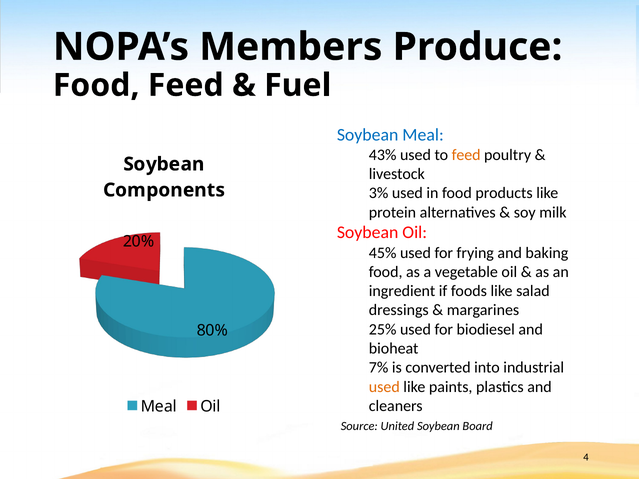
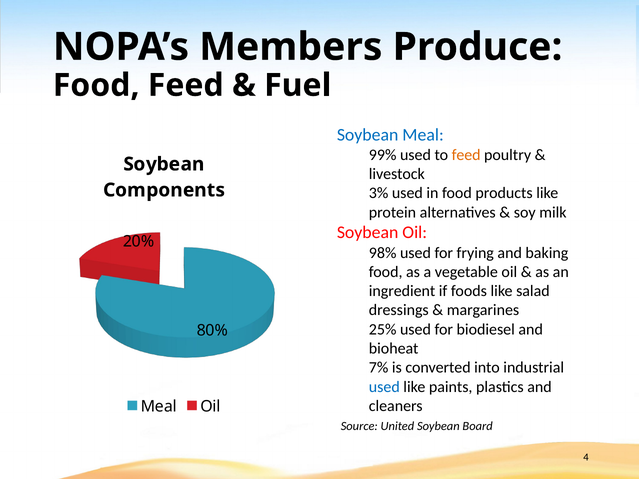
43%: 43% -> 99%
45%: 45% -> 98%
used at (384, 387) colour: orange -> blue
